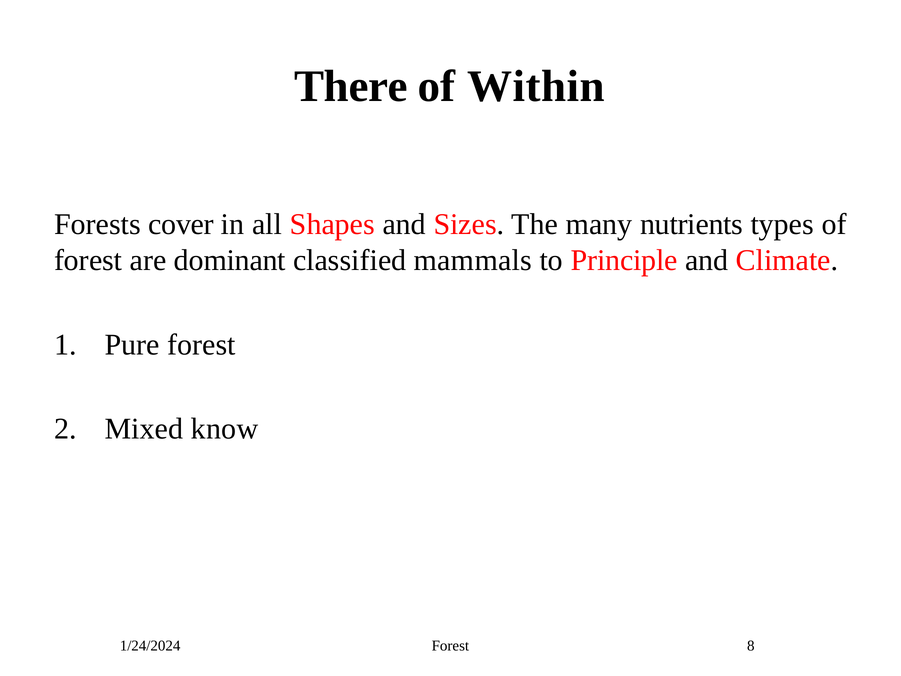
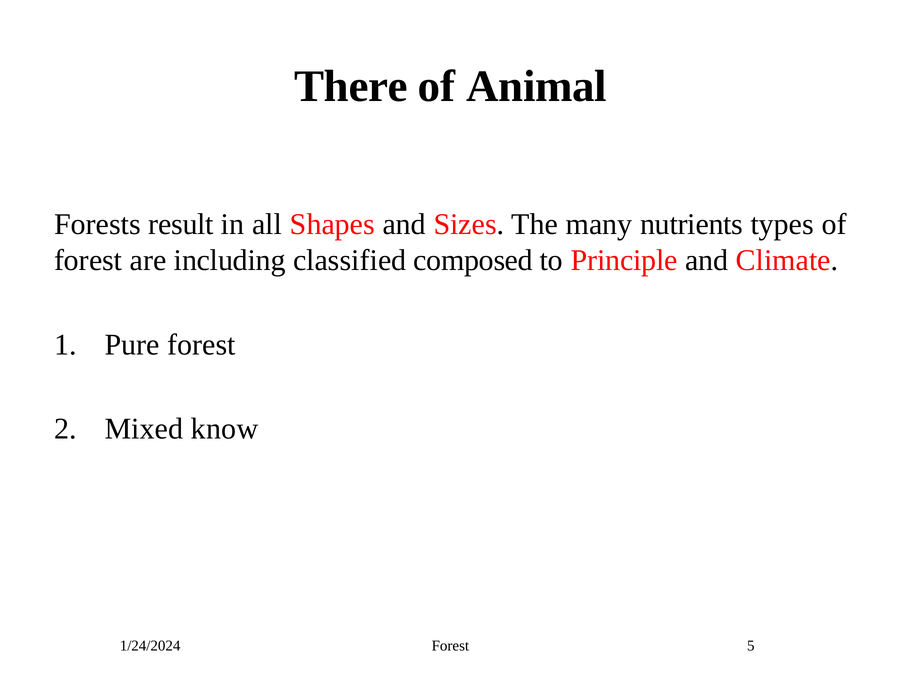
Within: Within -> Animal
cover: cover -> result
dominant: dominant -> including
mammals: mammals -> composed
8: 8 -> 5
